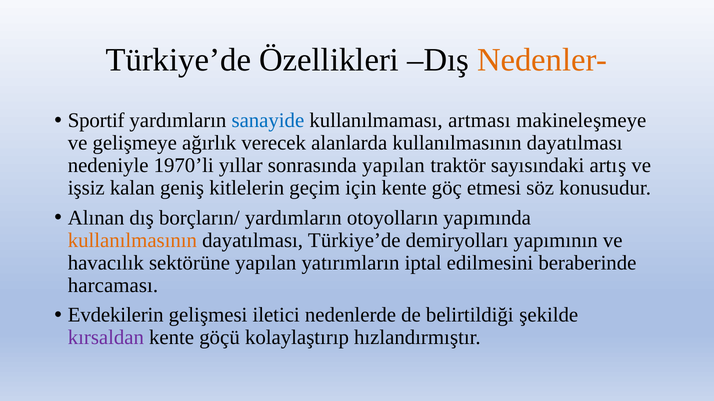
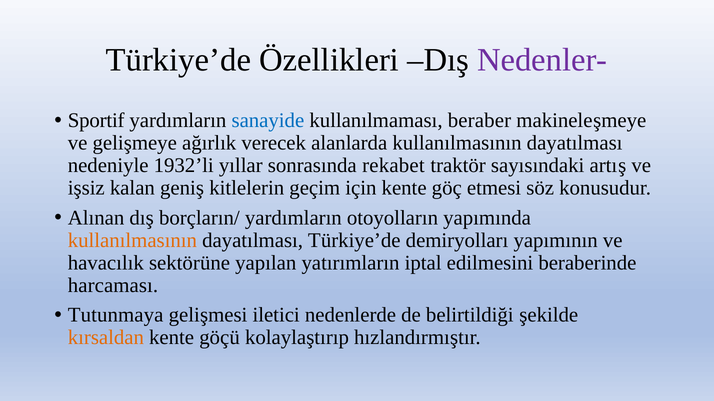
Nedenler- colour: orange -> purple
artması: artması -> beraber
1970’li: 1970’li -> 1932’li
sonrasında yapılan: yapılan -> rekabet
Evdekilerin: Evdekilerin -> Tutunmaya
kırsaldan colour: purple -> orange
